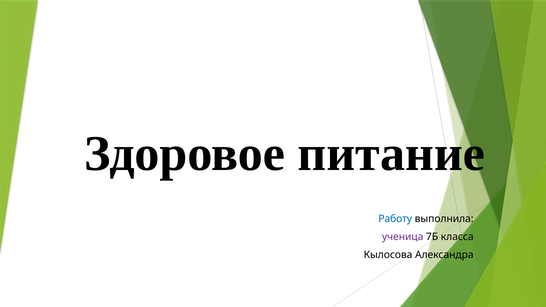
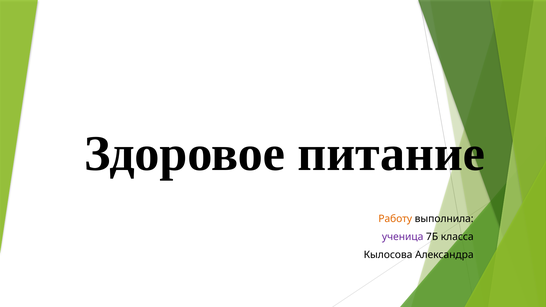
Работу colour: blue -> orange
